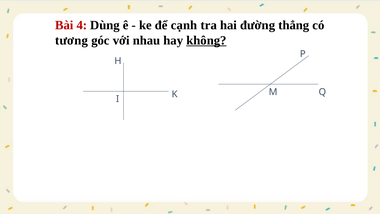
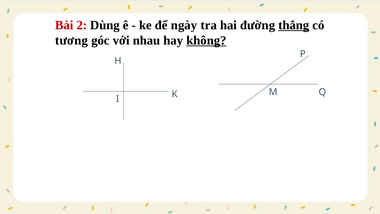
4: 4 -> 2
cạnh: cạnh -> ngày
thẳng underline: none -> present
